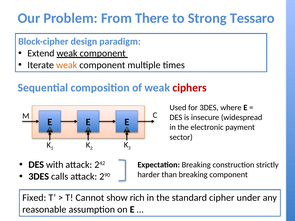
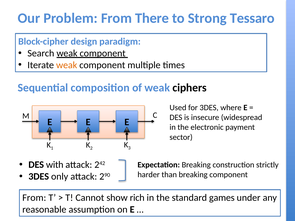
Extend: Extend -> Search
ciphers colour: red -> black
calls: calls -> only
Fixed at (34, 198): Fixed -> From
cipher: cipher -> games
